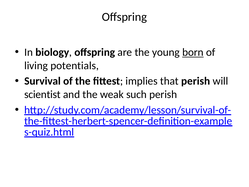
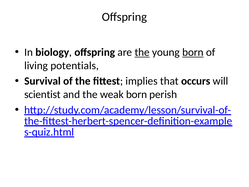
the at (142, 52) underline: none -> present
that perish: perish -> occurs
weak such: such -> born
